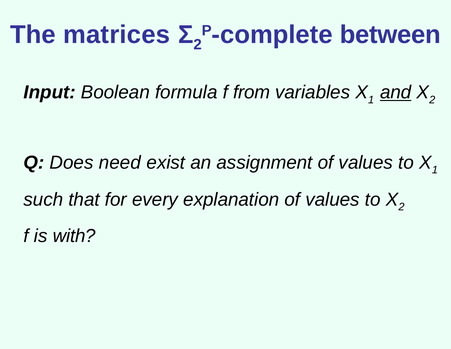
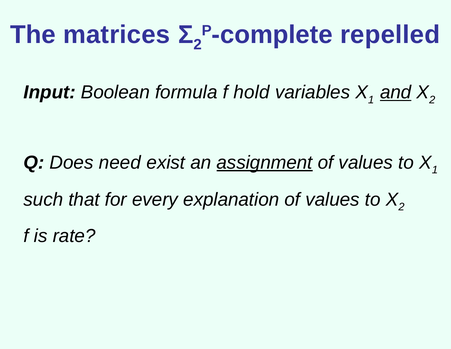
between: between -> repelled
from: from -> hold
assignment underline: none -> present
with: with -> rate
